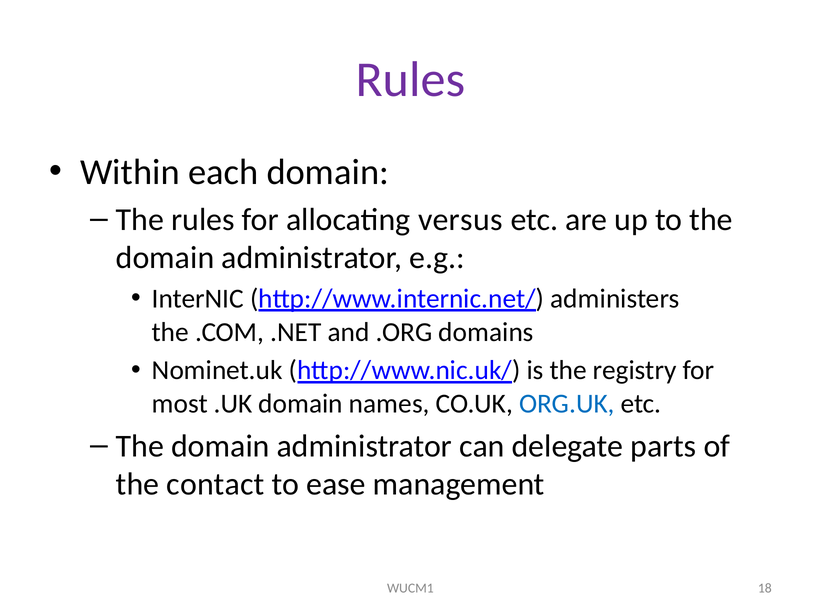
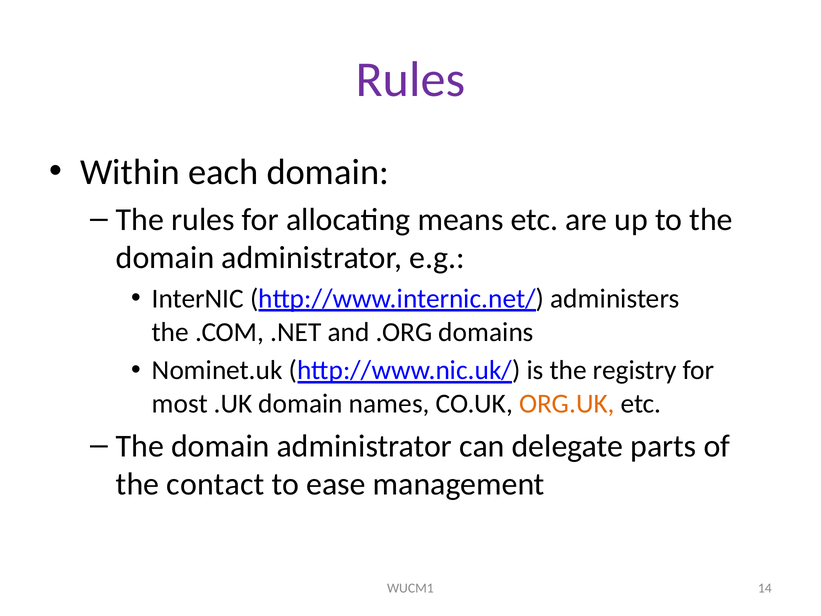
versus: versus -> means
ORG.UK colour: blue -> orange
18: 18 -> 14
